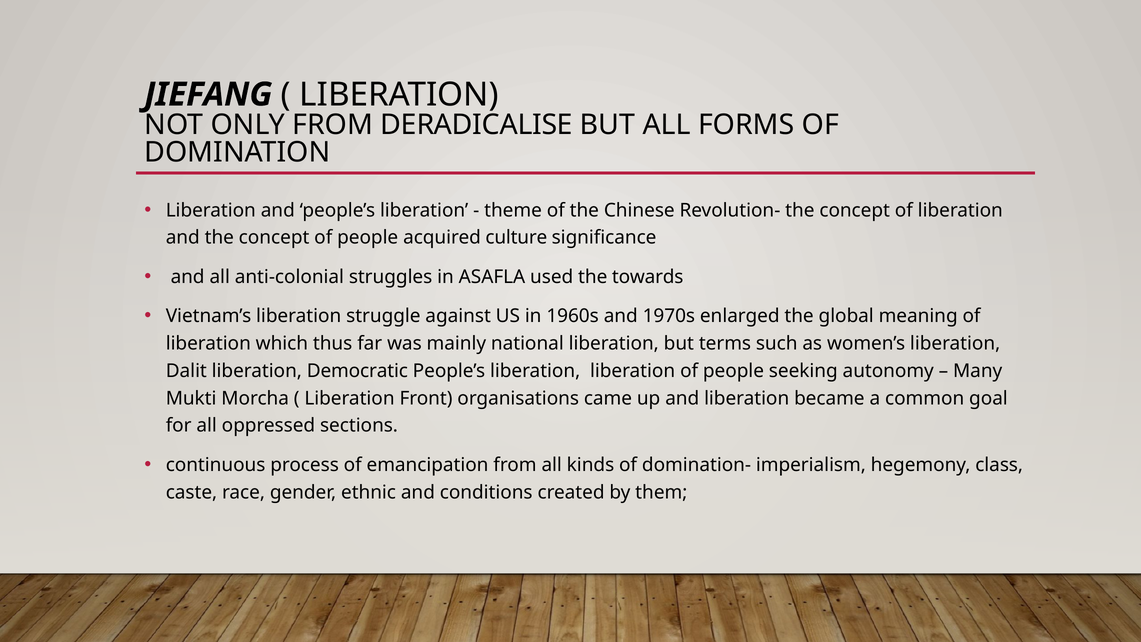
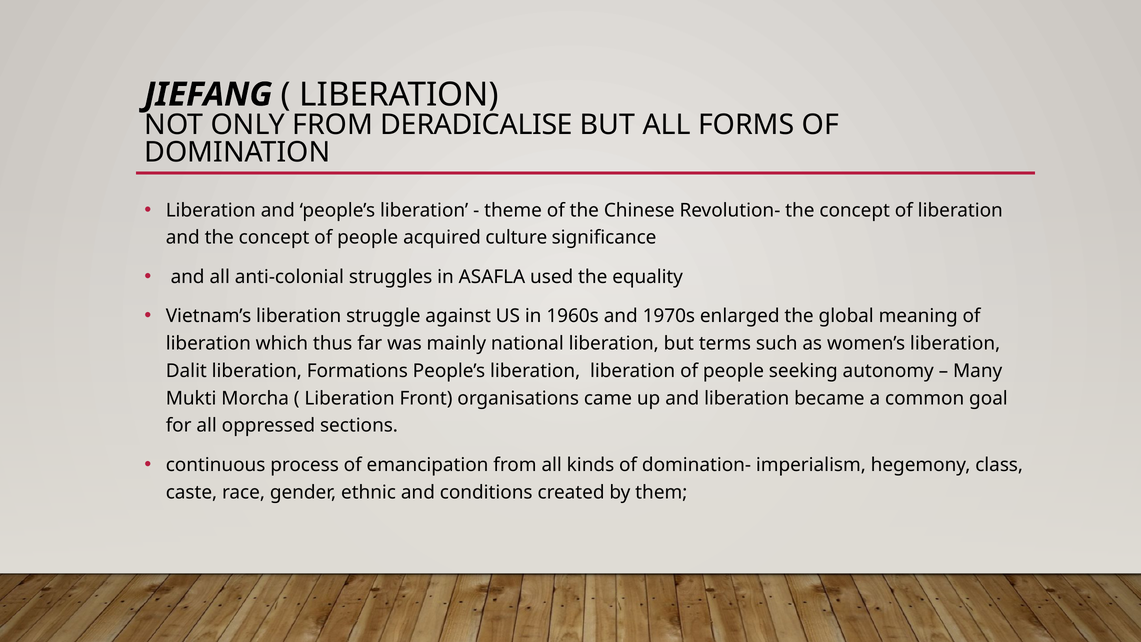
towards: towards -> equality
Democratic: Democratic -> Formations
